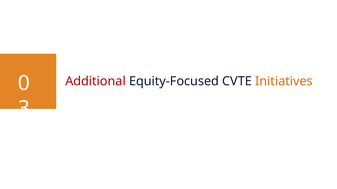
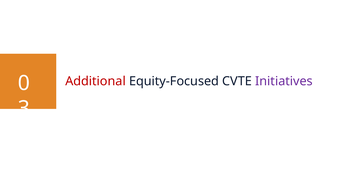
Initiatives colour: orange -> purple
